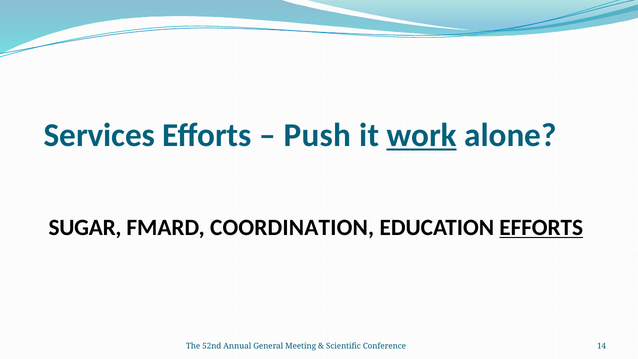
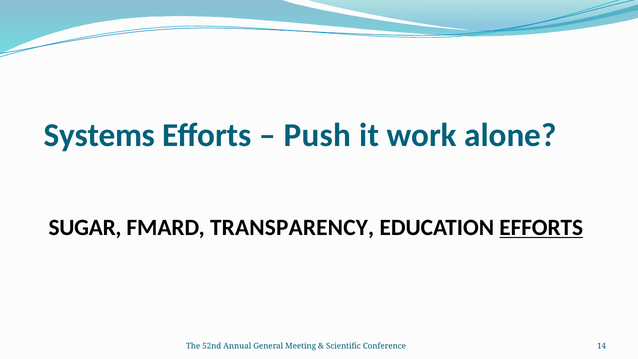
Services: Services -> Systems
work underline: present -> none
COORDINATION: COORDINATION -> TRANSPARENCY
